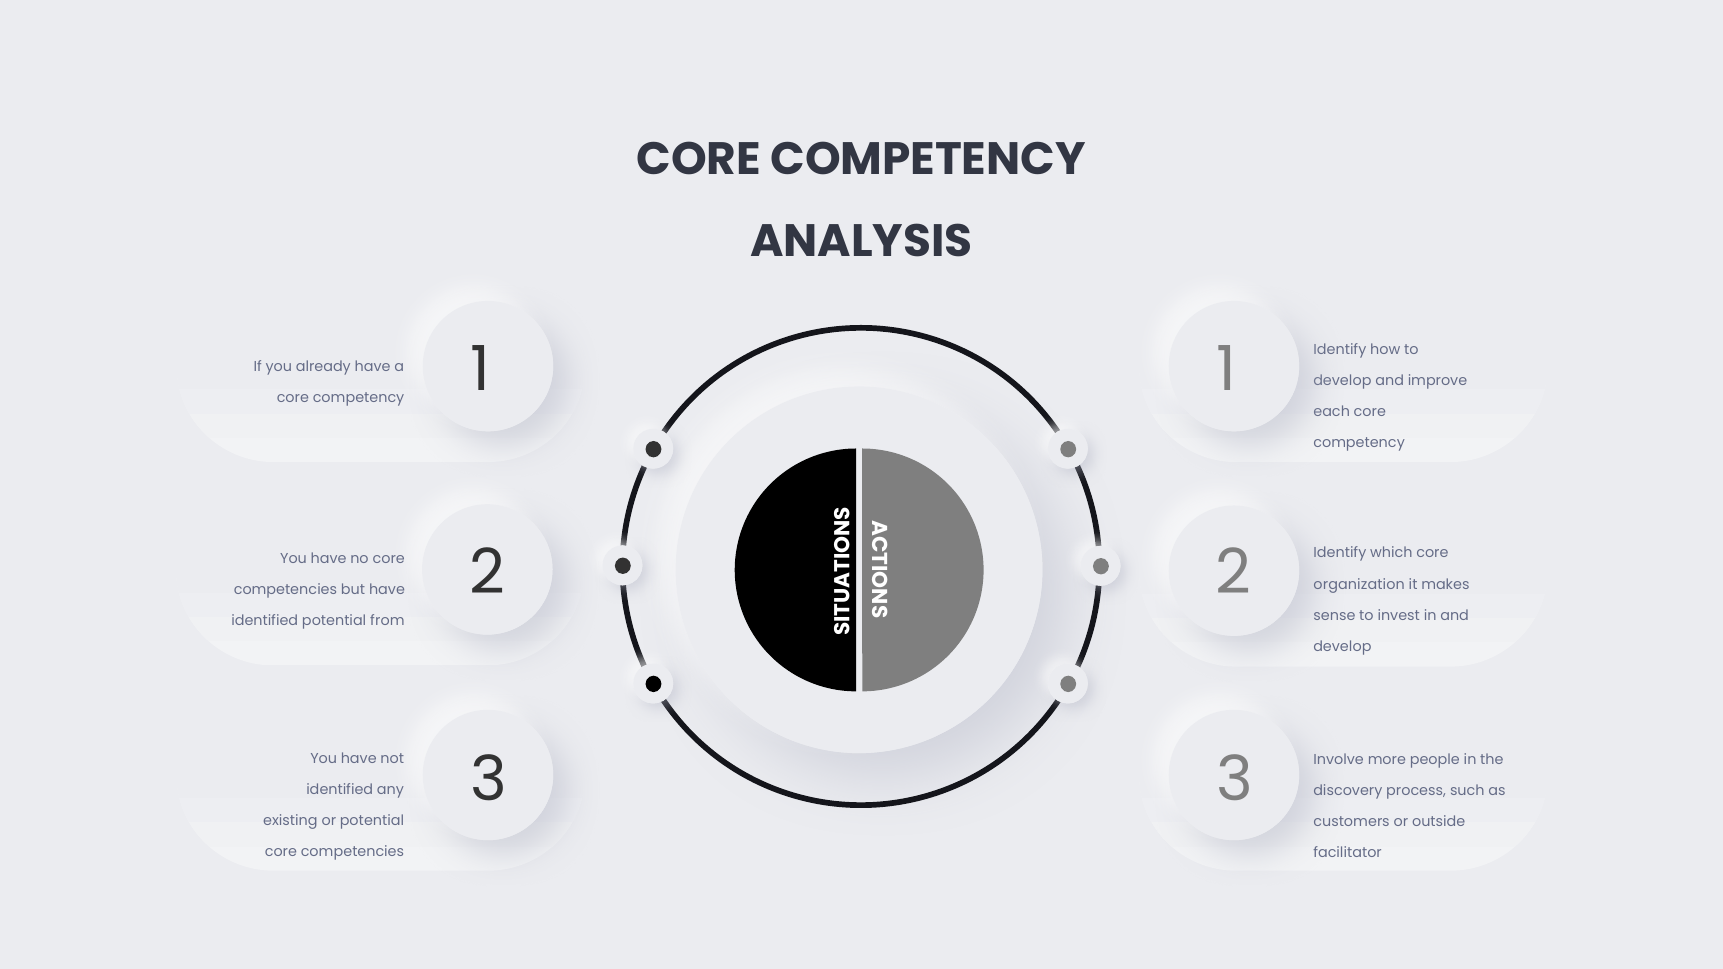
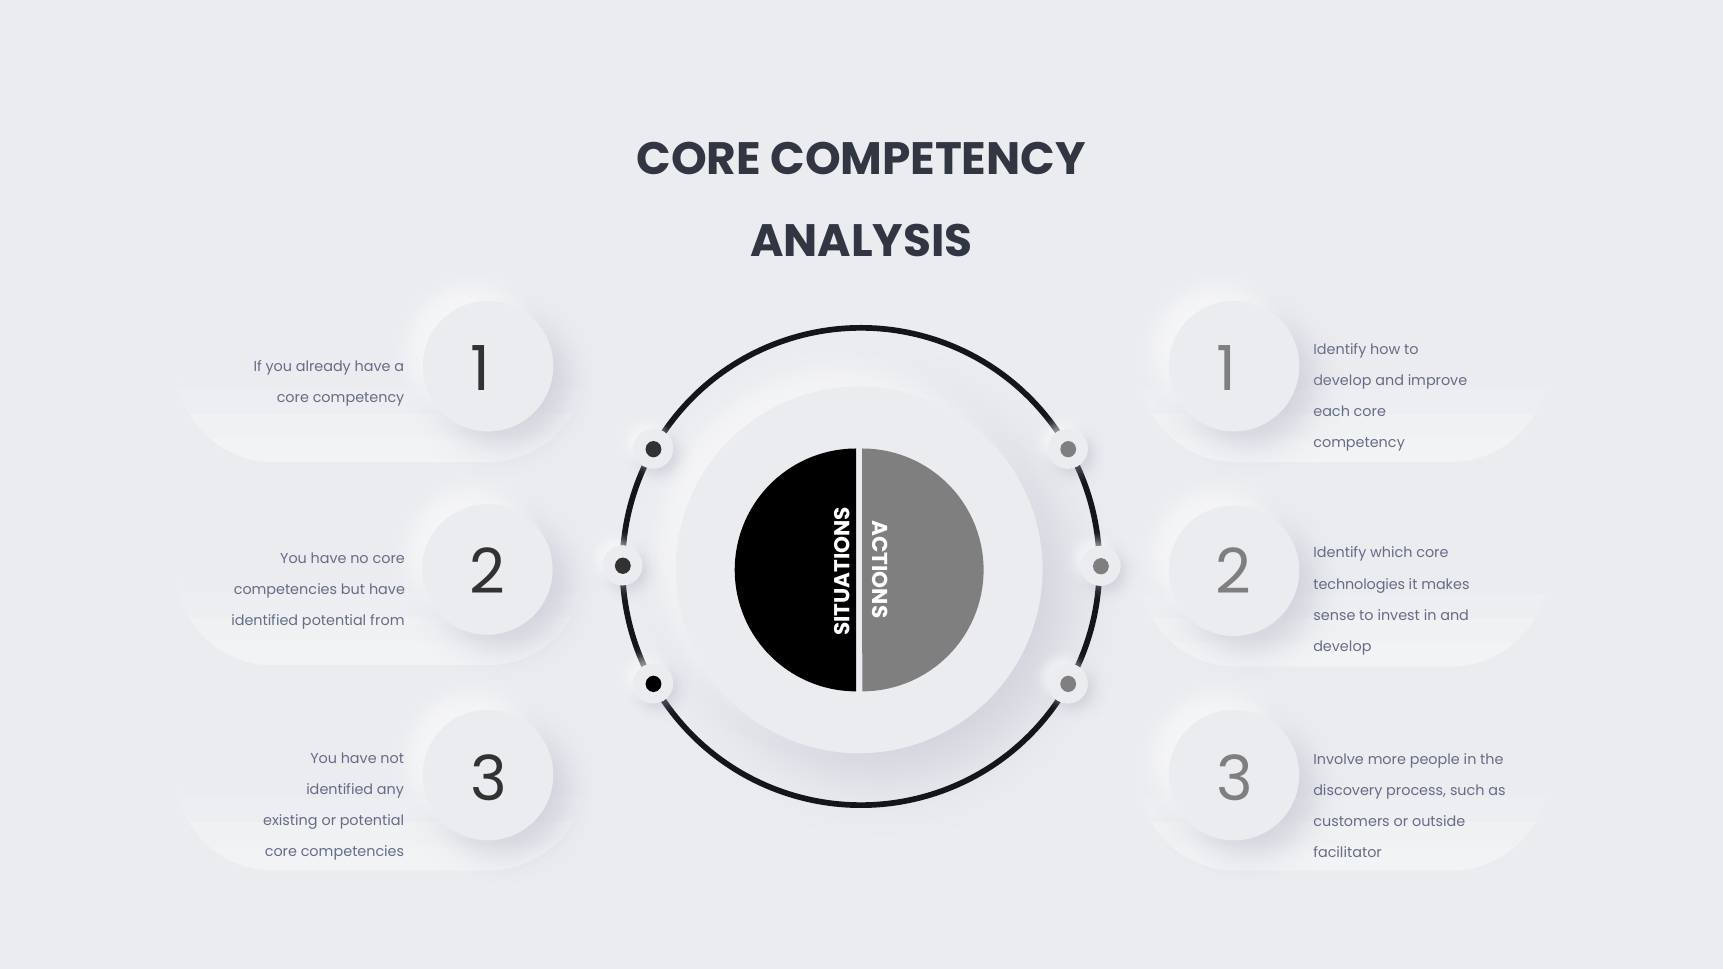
organization: organization -> technologies
